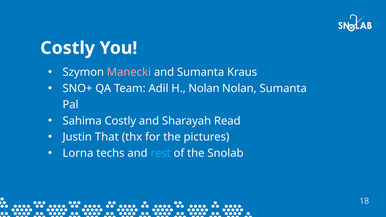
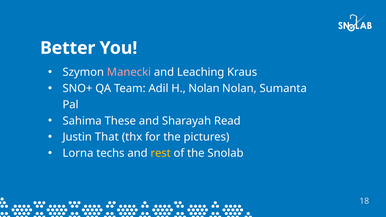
Costly at (68, 48): Costly -> Better
and Sumanta: Sumanta -> Leaching
Sahima Costly: Costly -> These
rest colour: light blue -> yellow
